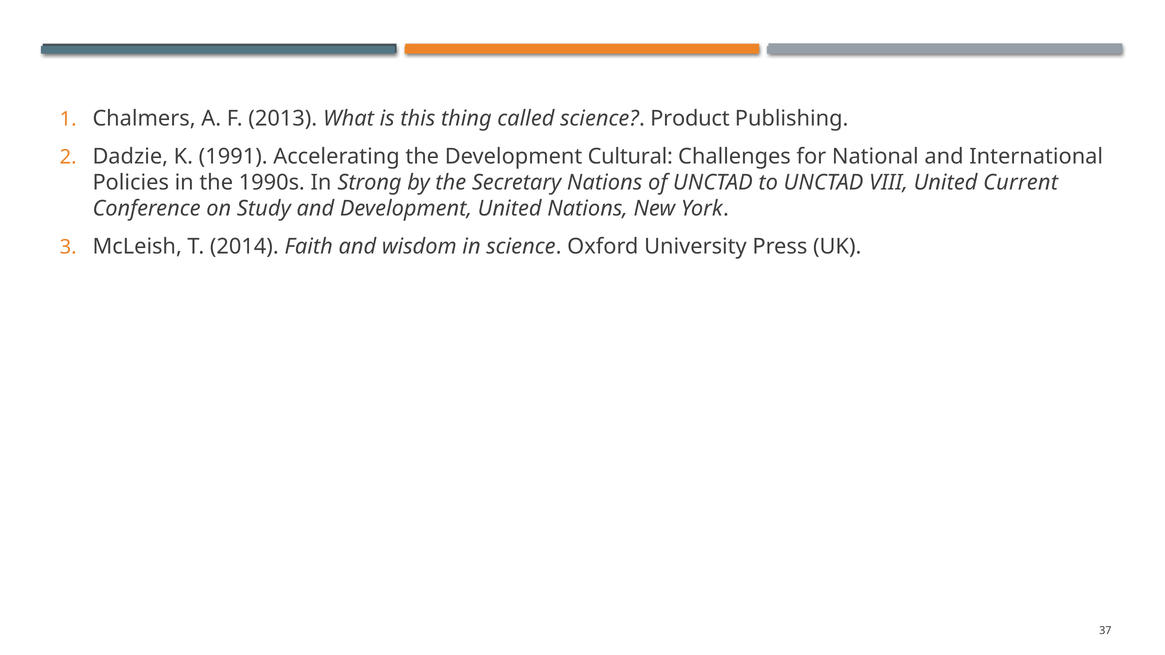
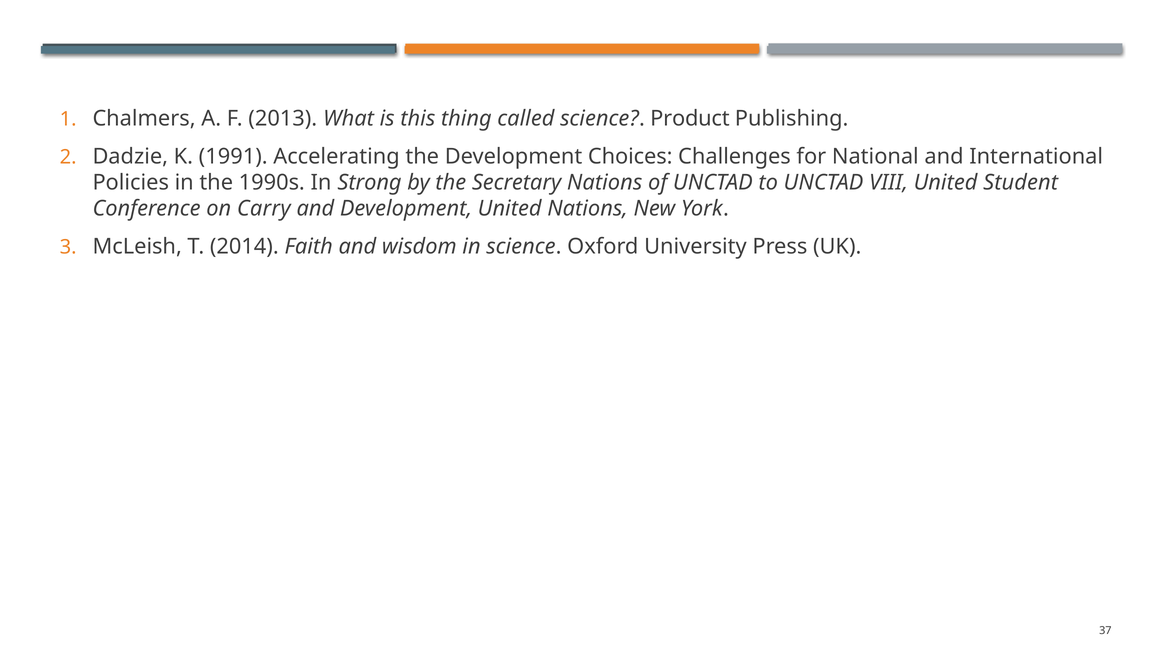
Cultural: Cultural -> Choices
Current: Current -> Student
Study: Study -> Carry
